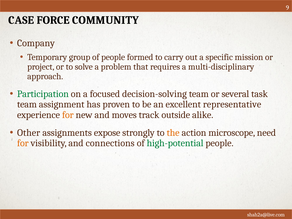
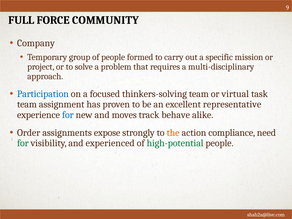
CASE: CASE -> FULL
Participation colour: green -> blue
decision-solving: decision-solving -> thinkers-solving
several: several -> virtual
for at (68, 115) colour: orange -> blue
outside: outside -> behave
Other: Other -> Order
microscope: microscope -> compliance
for at (23, 143) colour: orange -> green
connections: connections -> experienced
